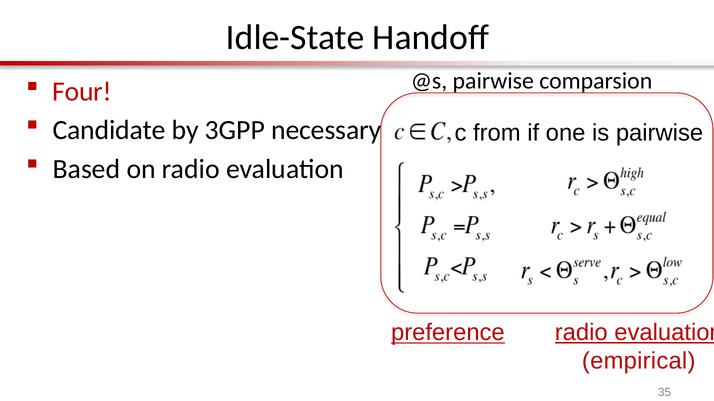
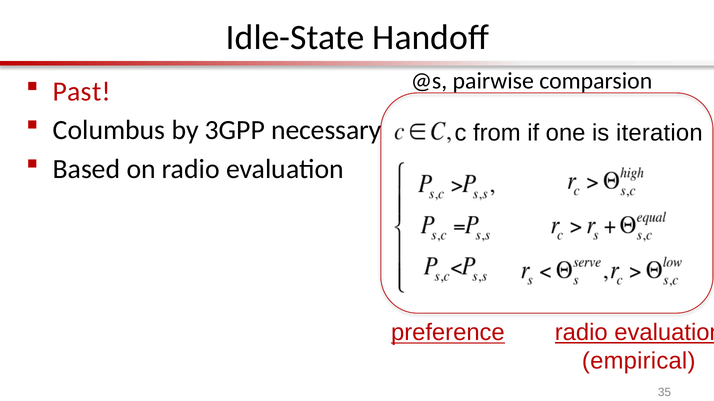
Four: Four -> Past
Candidate: Candidate -> Columbus
is pairwise: pairwise -> iteration
